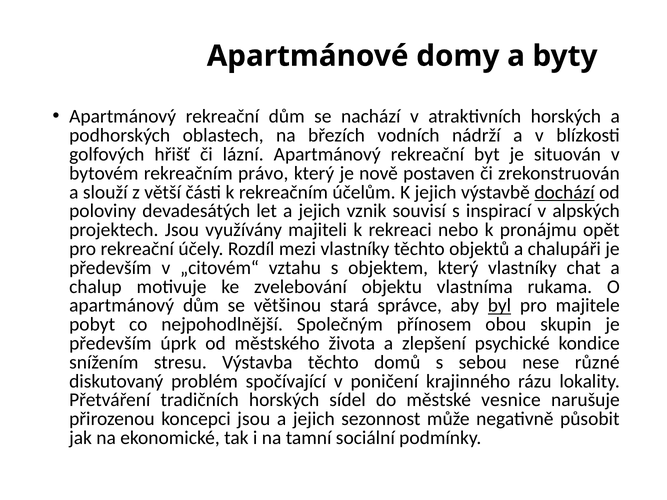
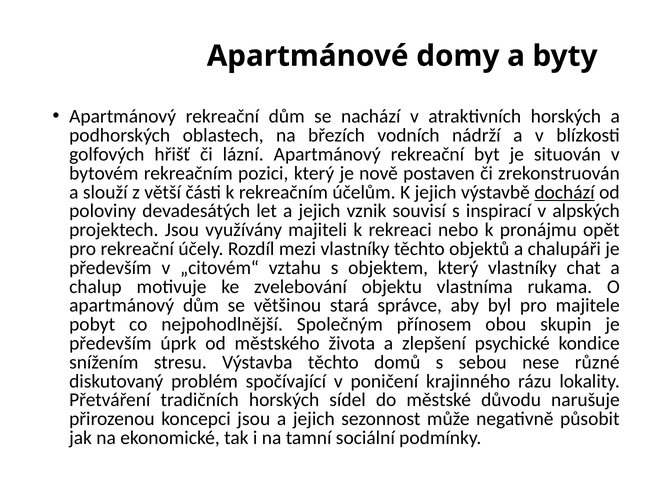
právo: právo -> pozici
byl underline: present -> none
vesnice: vesnice -> důvodu
